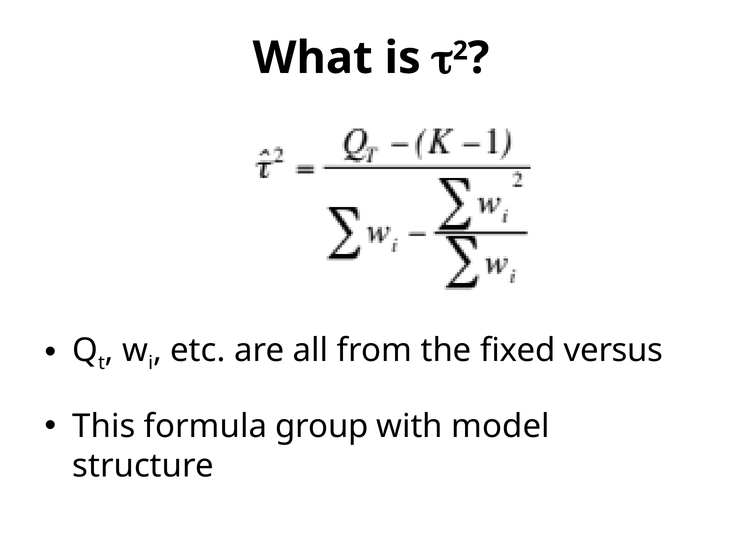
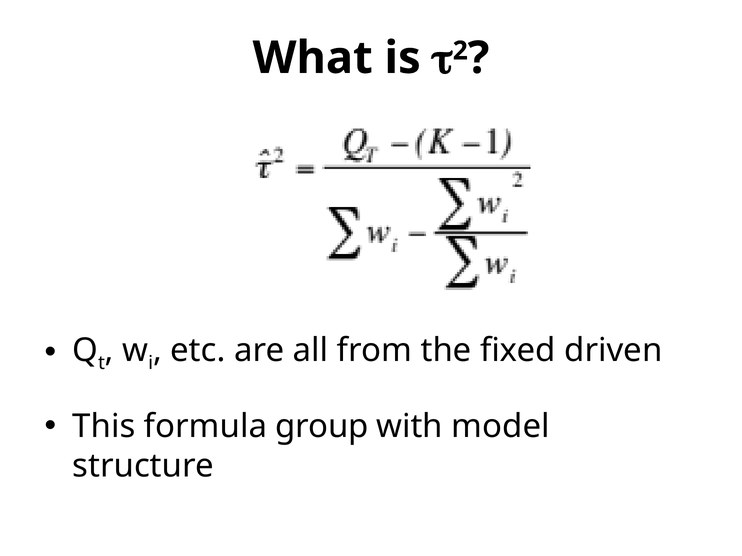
versus: versus -> driven
